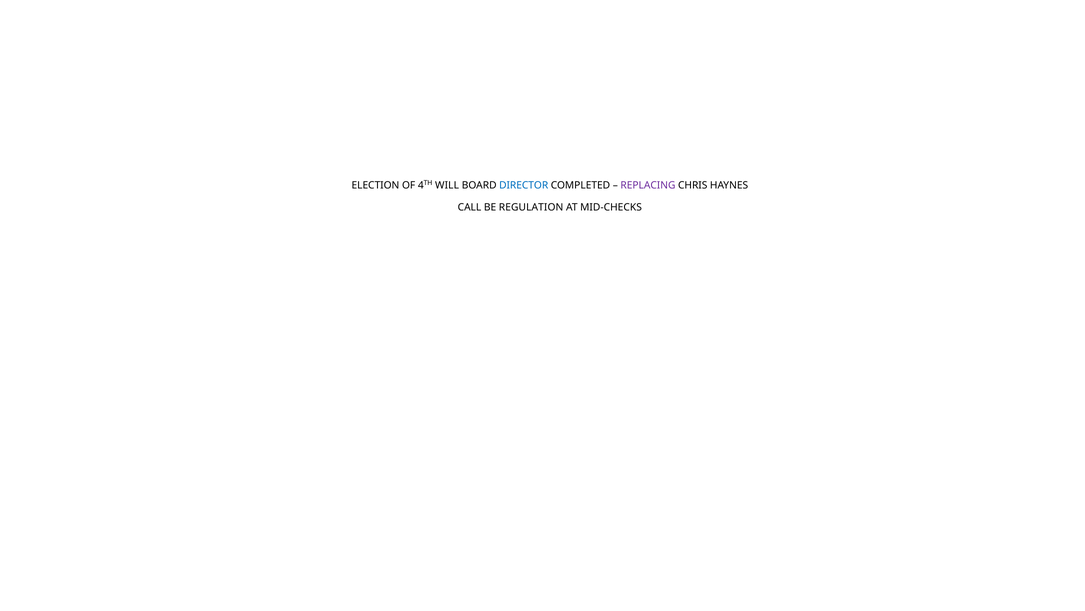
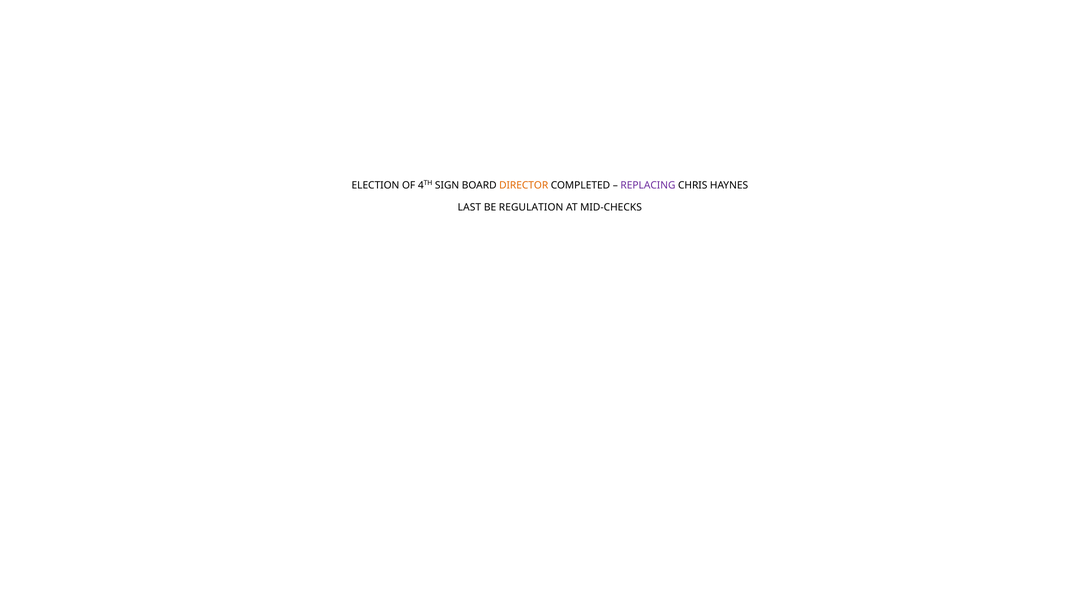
WILL: WILL -> SIGN
DIRECTOR colour: blue -> orange
CALL: CALL -> LAST
